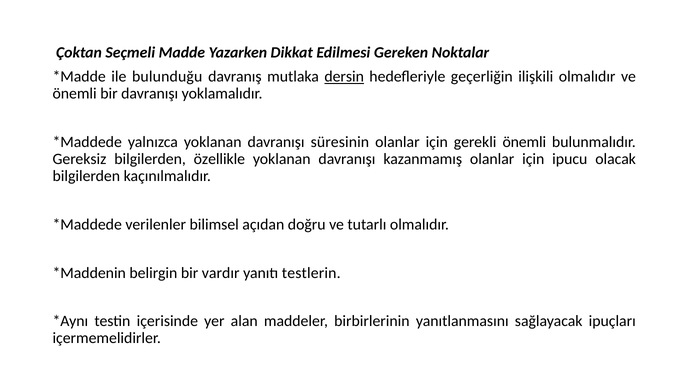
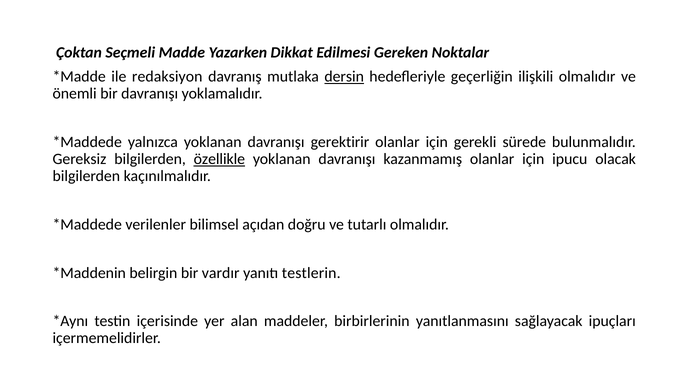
bulunduğu: bulunduğu -> redaksiyon
süresinin: süresinin -> gerektirir
gerekli önemli: önemli -> sürede
özellikle underline: none -> present
